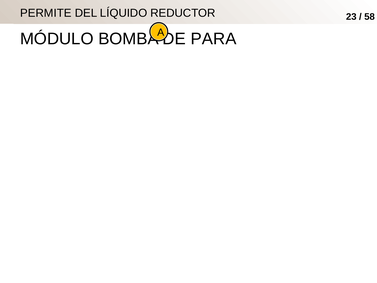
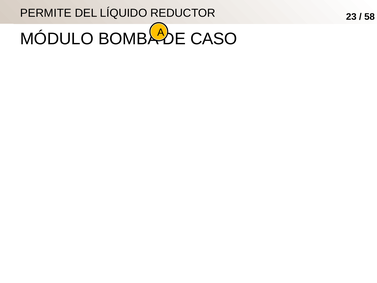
PARA: PARA -> CASO
